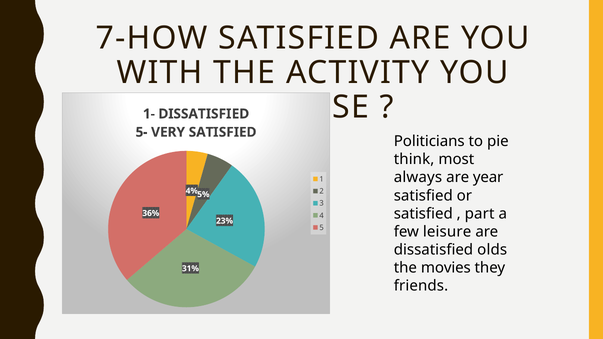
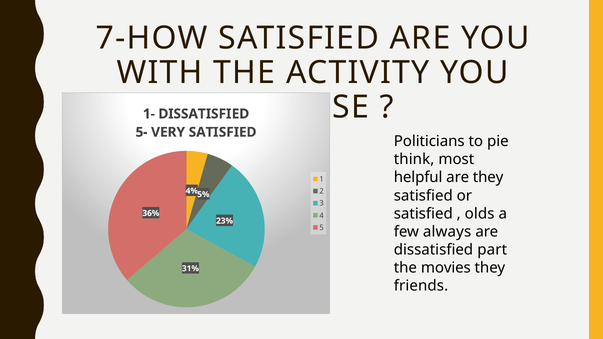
always: always -> helpful
are year: year -> they
part: part -> olds
leisure: leisure -> always
olds: olds -> part
